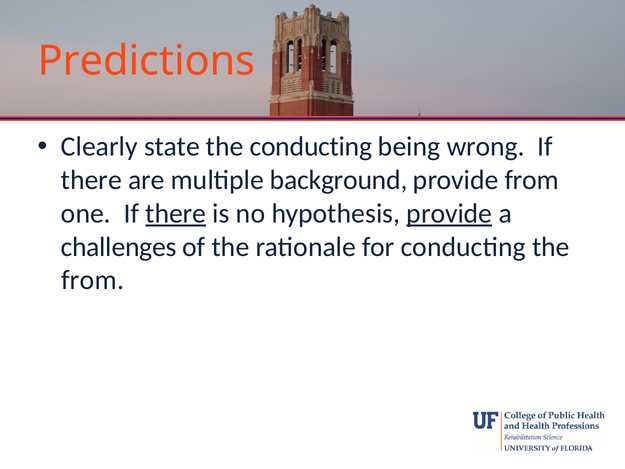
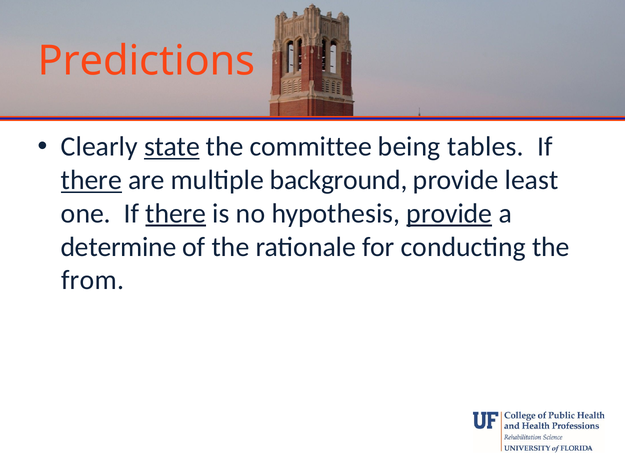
state underline: none -> present
the conducting: conducting -> committee
wrong: wrong -> tables
there at (91, 180) underline: none -> present
provide from: from -> least
challenges: challenges -> determine
